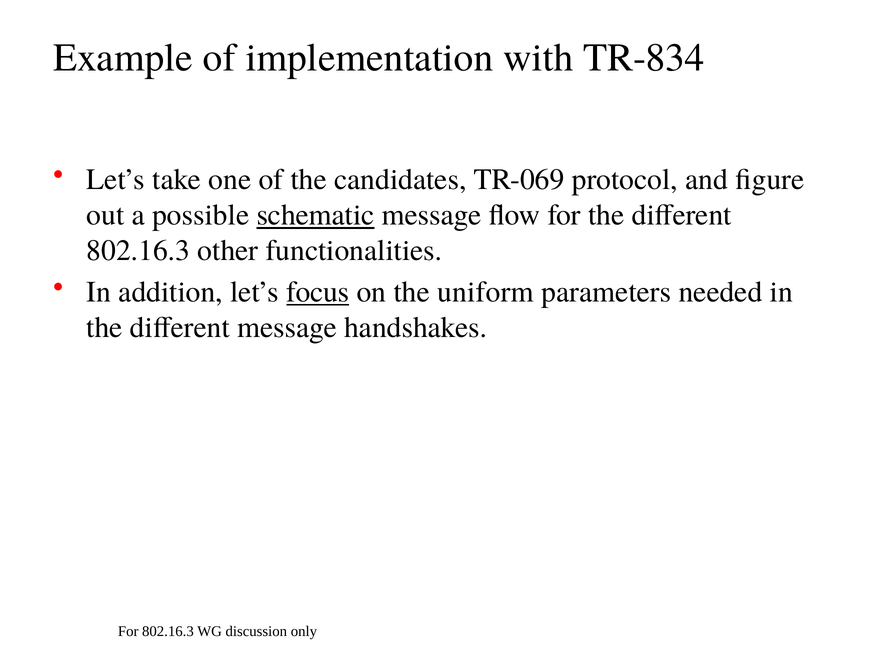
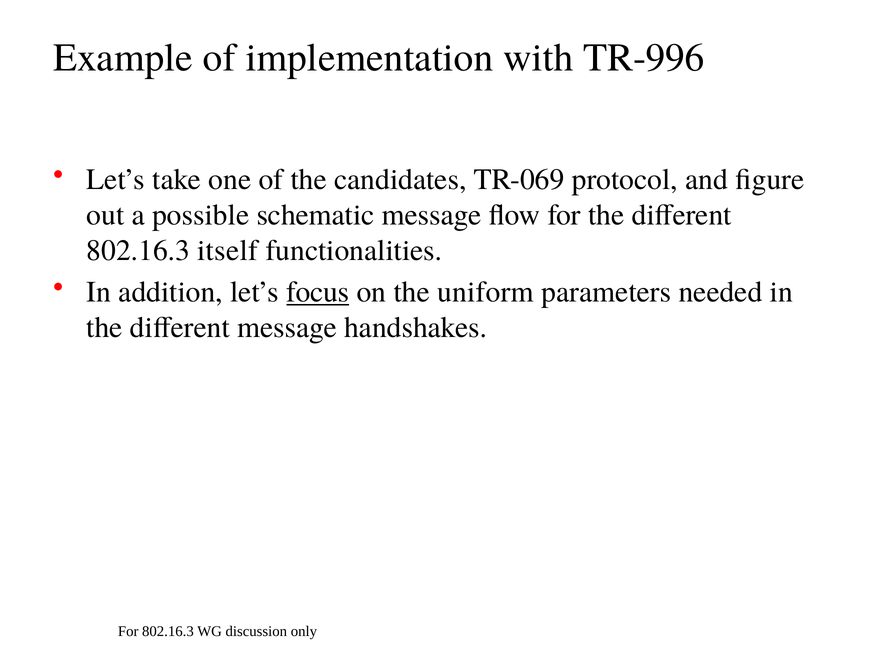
TR-834: TR-834 -> TR-996
schematic underline: present -> none
other: other -> itself
